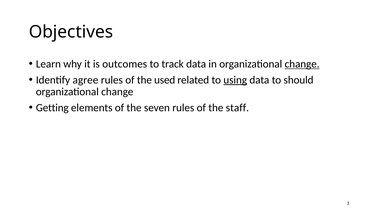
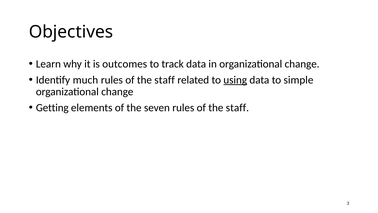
change at (302, 64) underline: present -> none
agree: agree -> much
used at (165, 80): used -> staff
should: should -> simple
